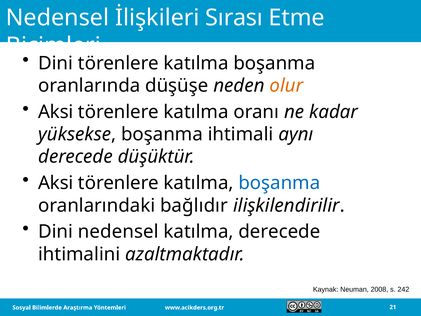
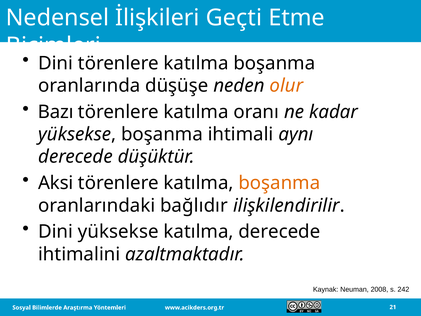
Sırası: Sırası -> Geçti
Aksi at (56, 112): Aksi -> Bazı
boşanma at (279, 183) colour: blue -> orange
Dini nedensel: nedensel -> yüksekse
